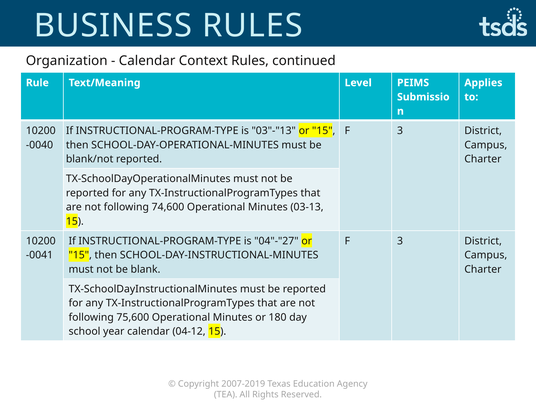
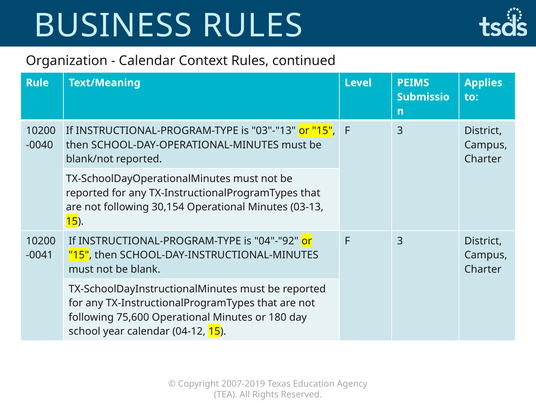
74,600: 74,600 -> 30,154
04"-"27: 04"-"27 -> 04"-"92
